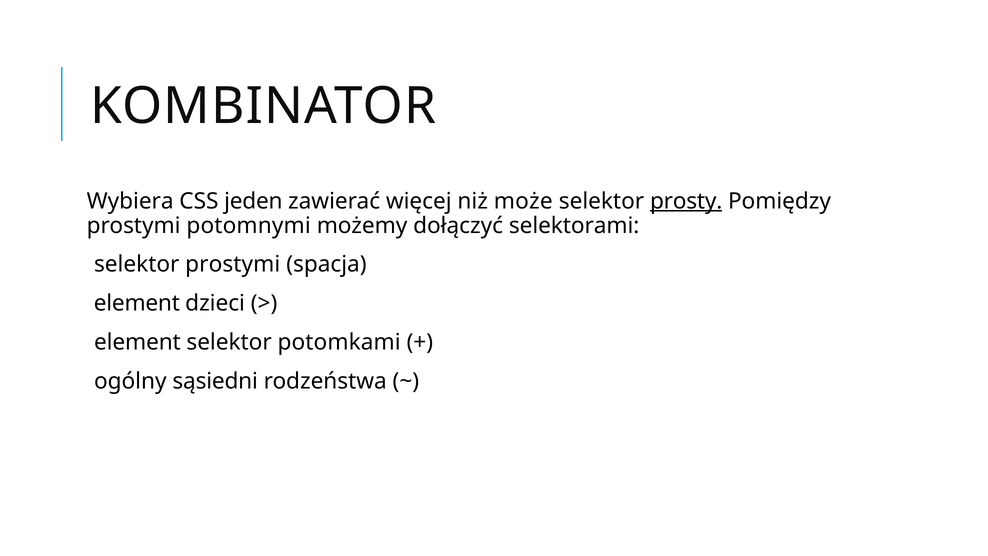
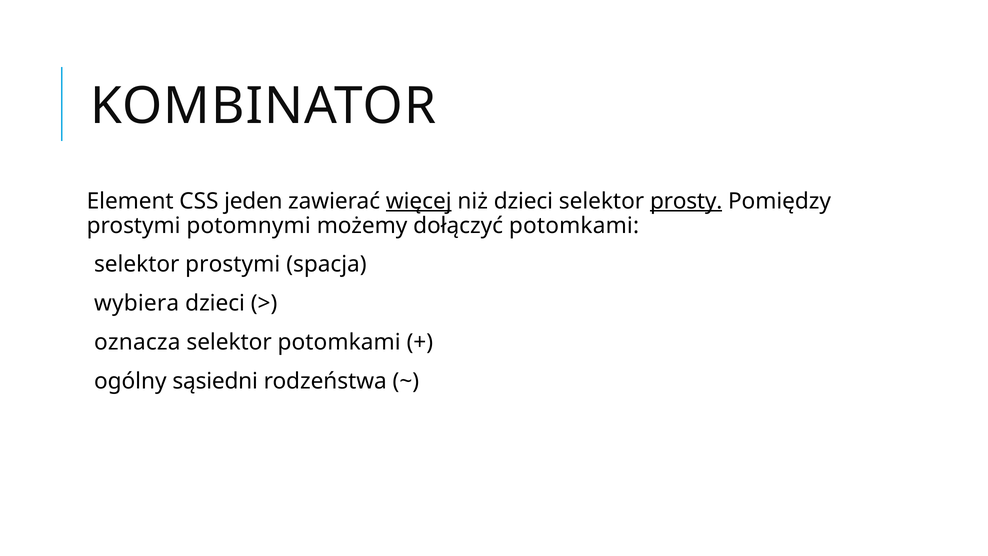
Wybiera: Wybiera -> Element
więcej underline: none -> present
niż może: może -> dzieci
dołączyć selektorami: selektorami -> potomkami
element at (137, 303): element -> wybiera
element at (137, 342): element -> oznacza
